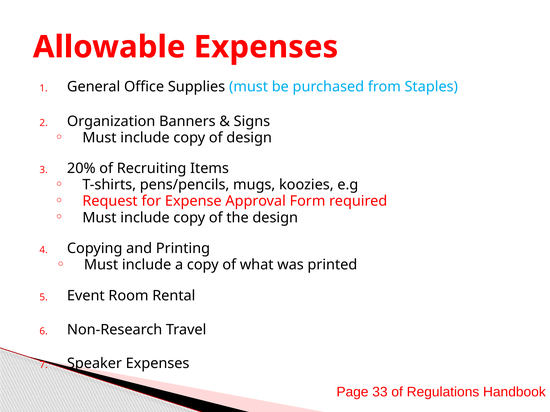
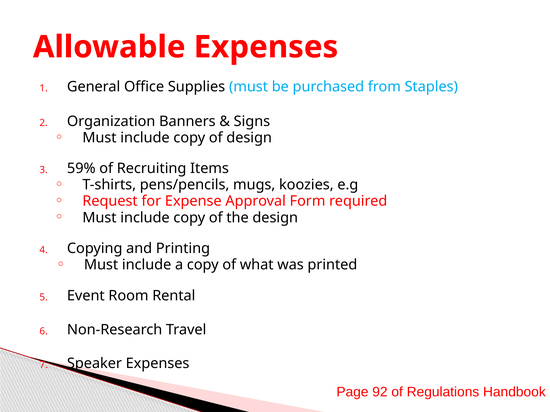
20%: 20% -> 59%
33: 33 -> 92
